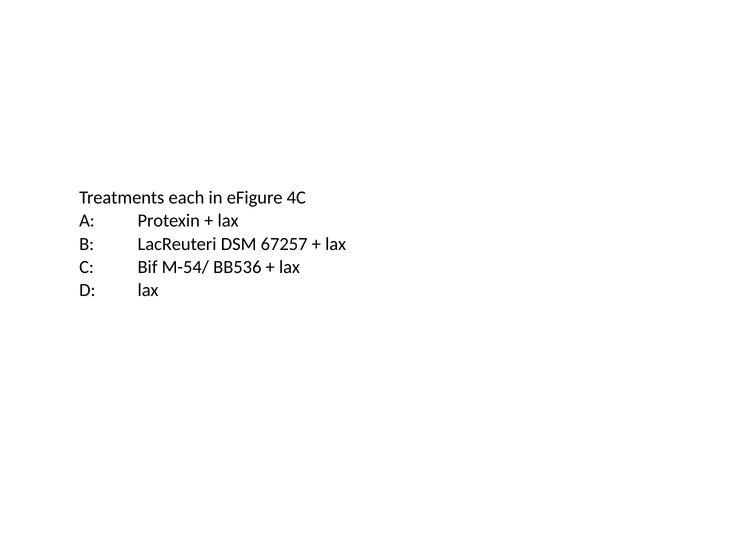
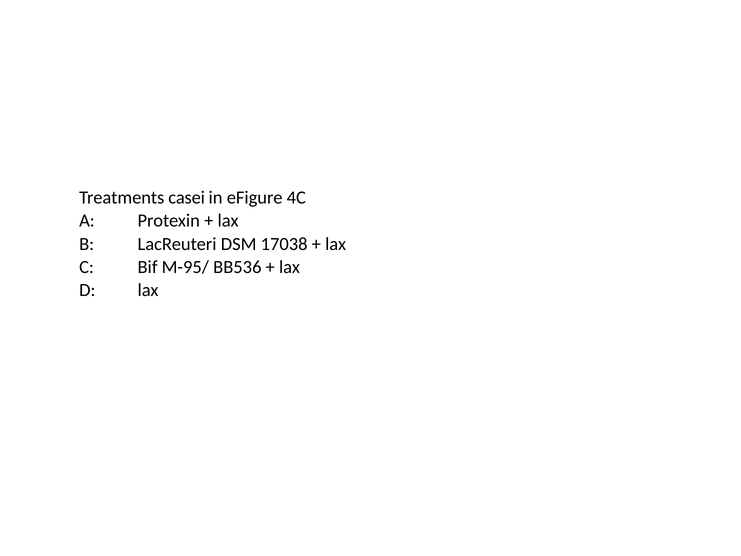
each: each -> casei
67257: 67257 -> 17038
M-54/: M-54/ -> M-95/
